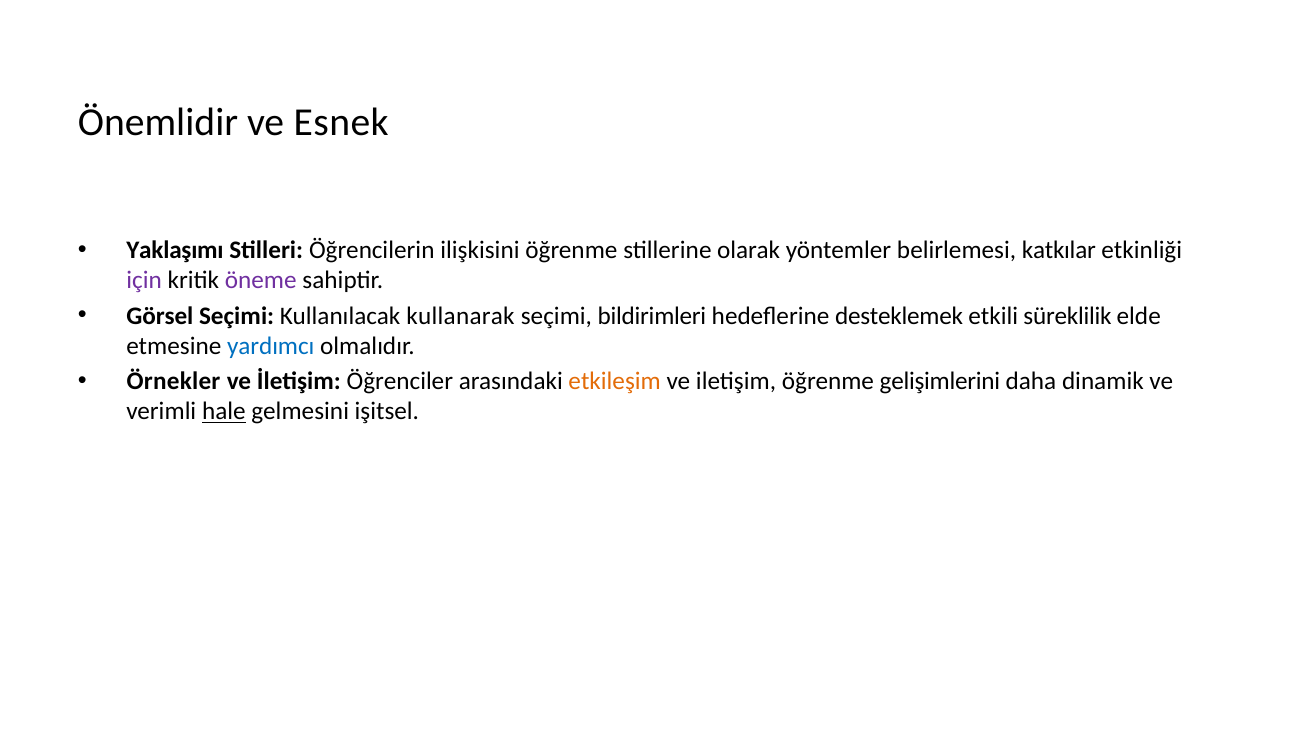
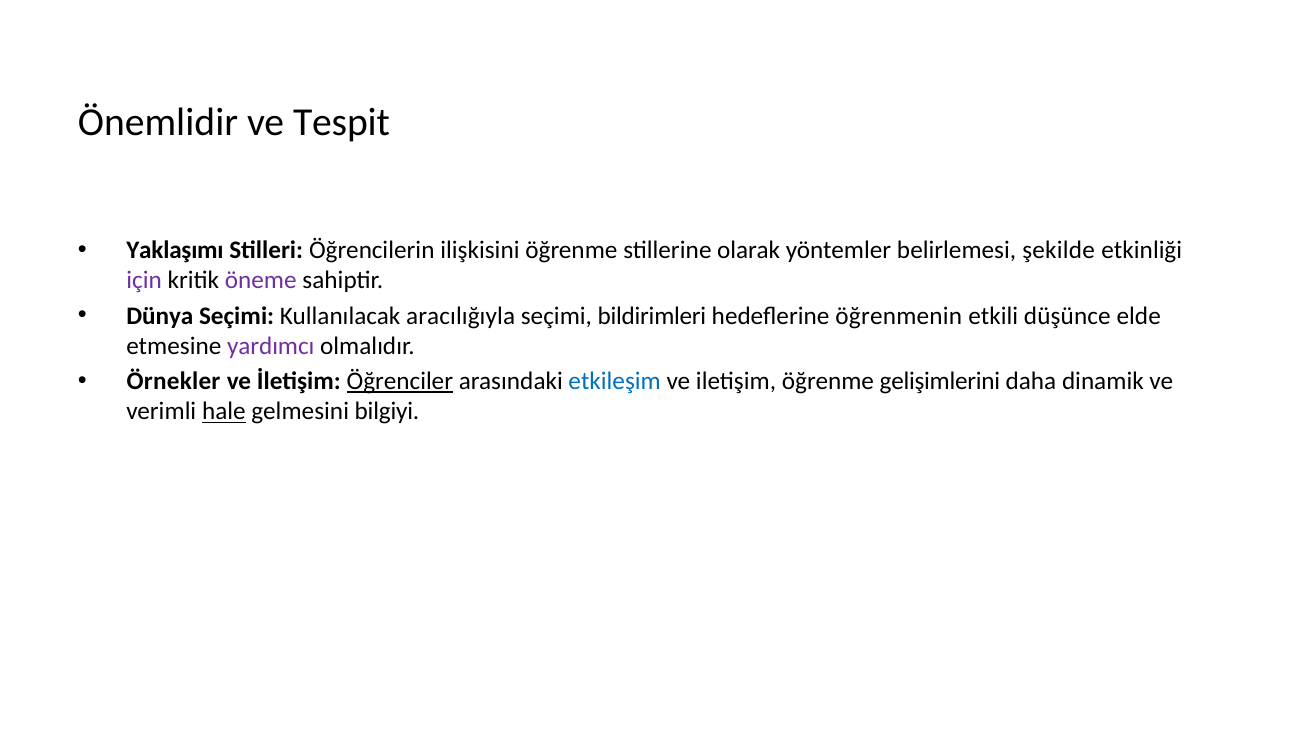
Esnek: Esnek -> Tespit
katkılar: katkılar -> şekilde
Görsel: Görsel -> Dünya
kullanarak: kullanarak -> aracılığıyla
desteklemek: desteklemek -> öğrenmenin
süreklilik: süreklilik -> düşünce
yardımcı colour: blue -> purple
Öğrenciler underline: none -> present
etkileşim colour: orange -> blue
işitsel: işitsel -> bilgiyi
